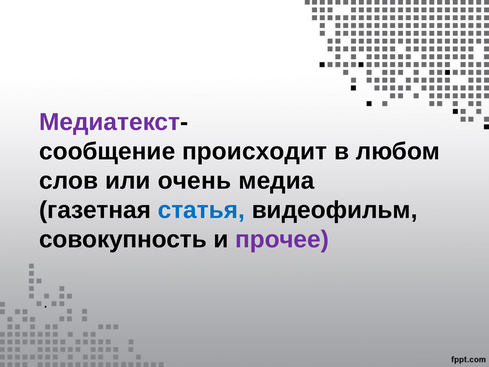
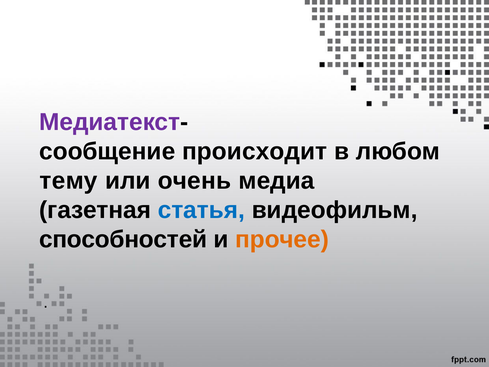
слов: слов -> тему
совокупность: совокупность -> способностей
прочее colour: purple -> orange
